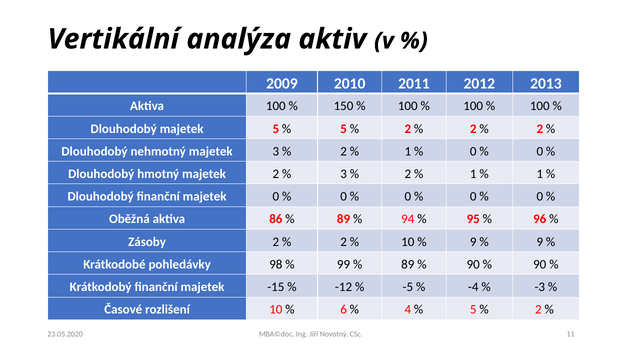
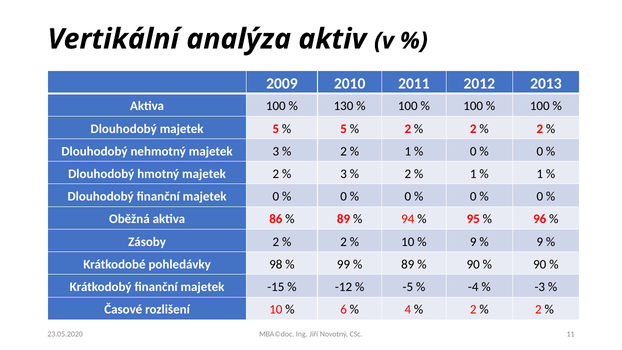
150: 150 -> 130
5 at (473, 310): 5 -> 2
